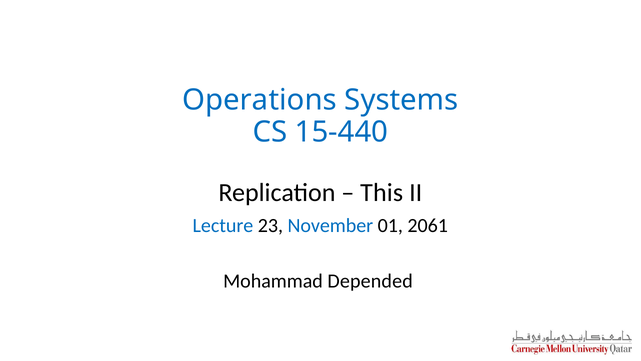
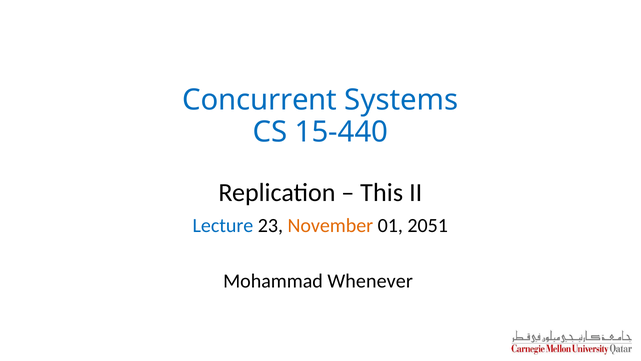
Operations: Operations -> Concurrent
November colour: blue -> orange
2061: 2061 -> 2051
Depended: Depended -> Whenever
